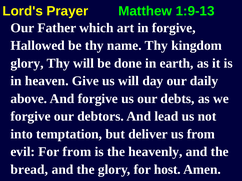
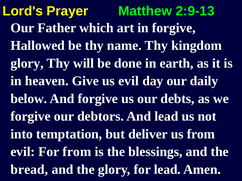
1:9-13: 1:9-13 -> 2:9-13
us will: will -> evil
above: above -> below
heavenly: heavenly -> blessings
for host: host -> lead
